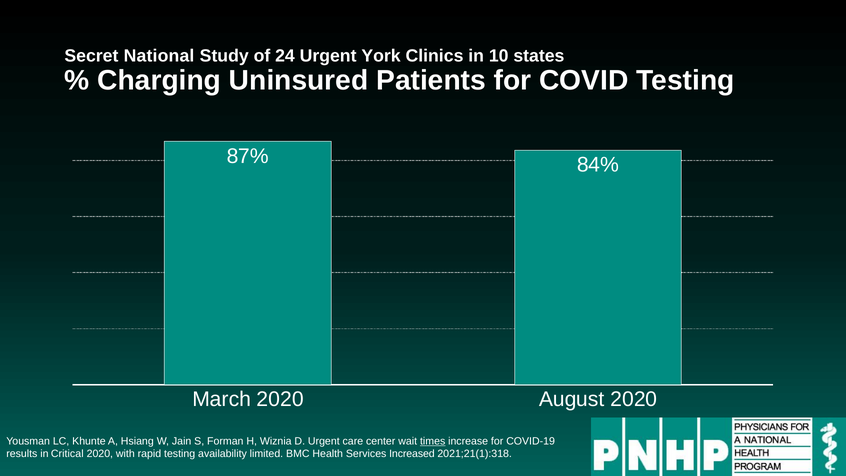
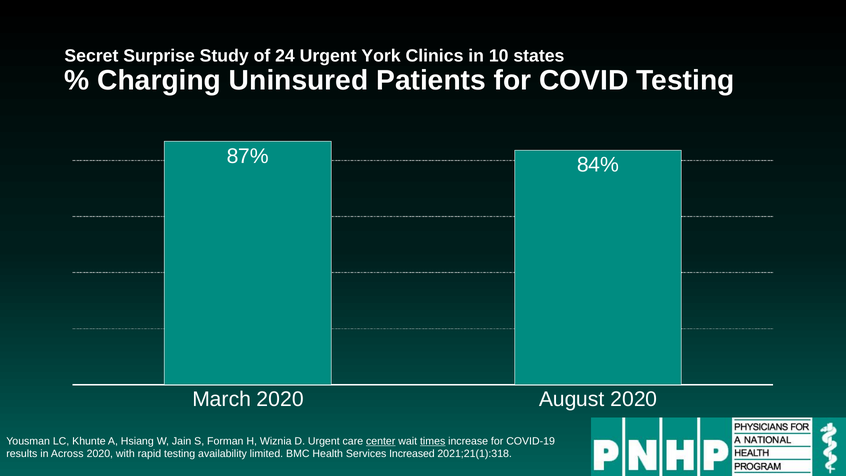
National: National -> Surprise
center underline: none -> present
Critical: Critical -> Across
